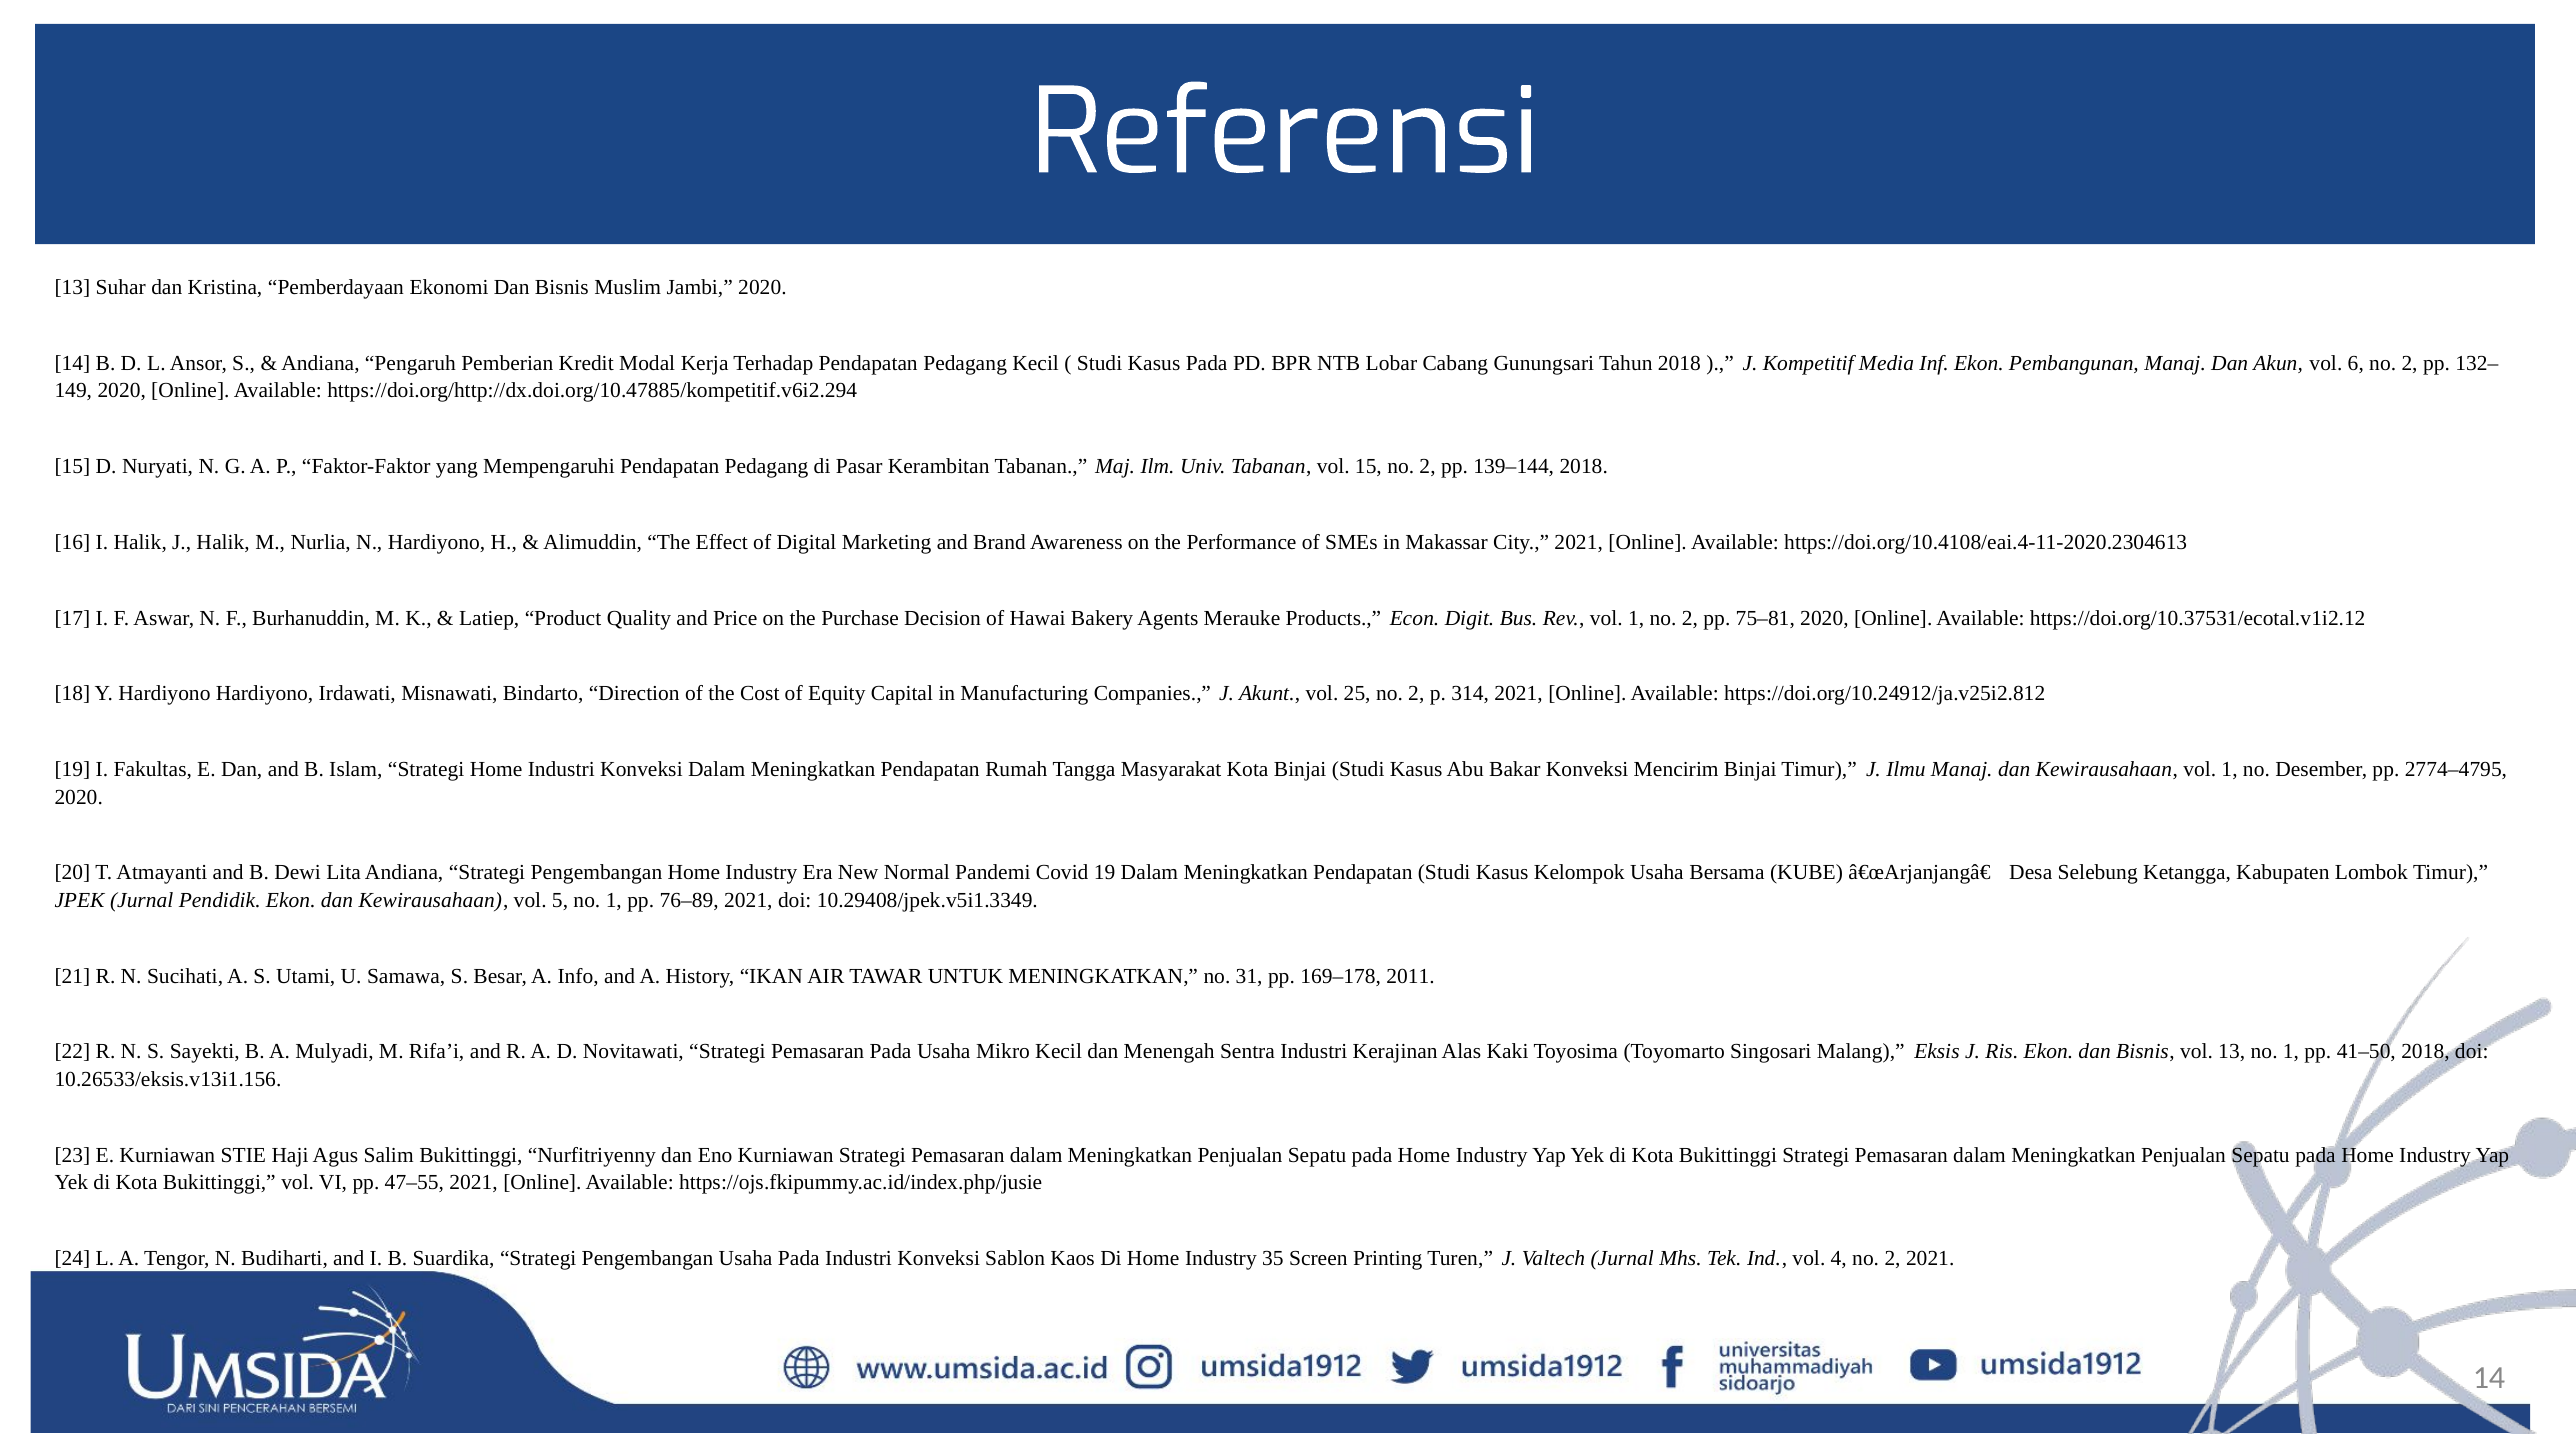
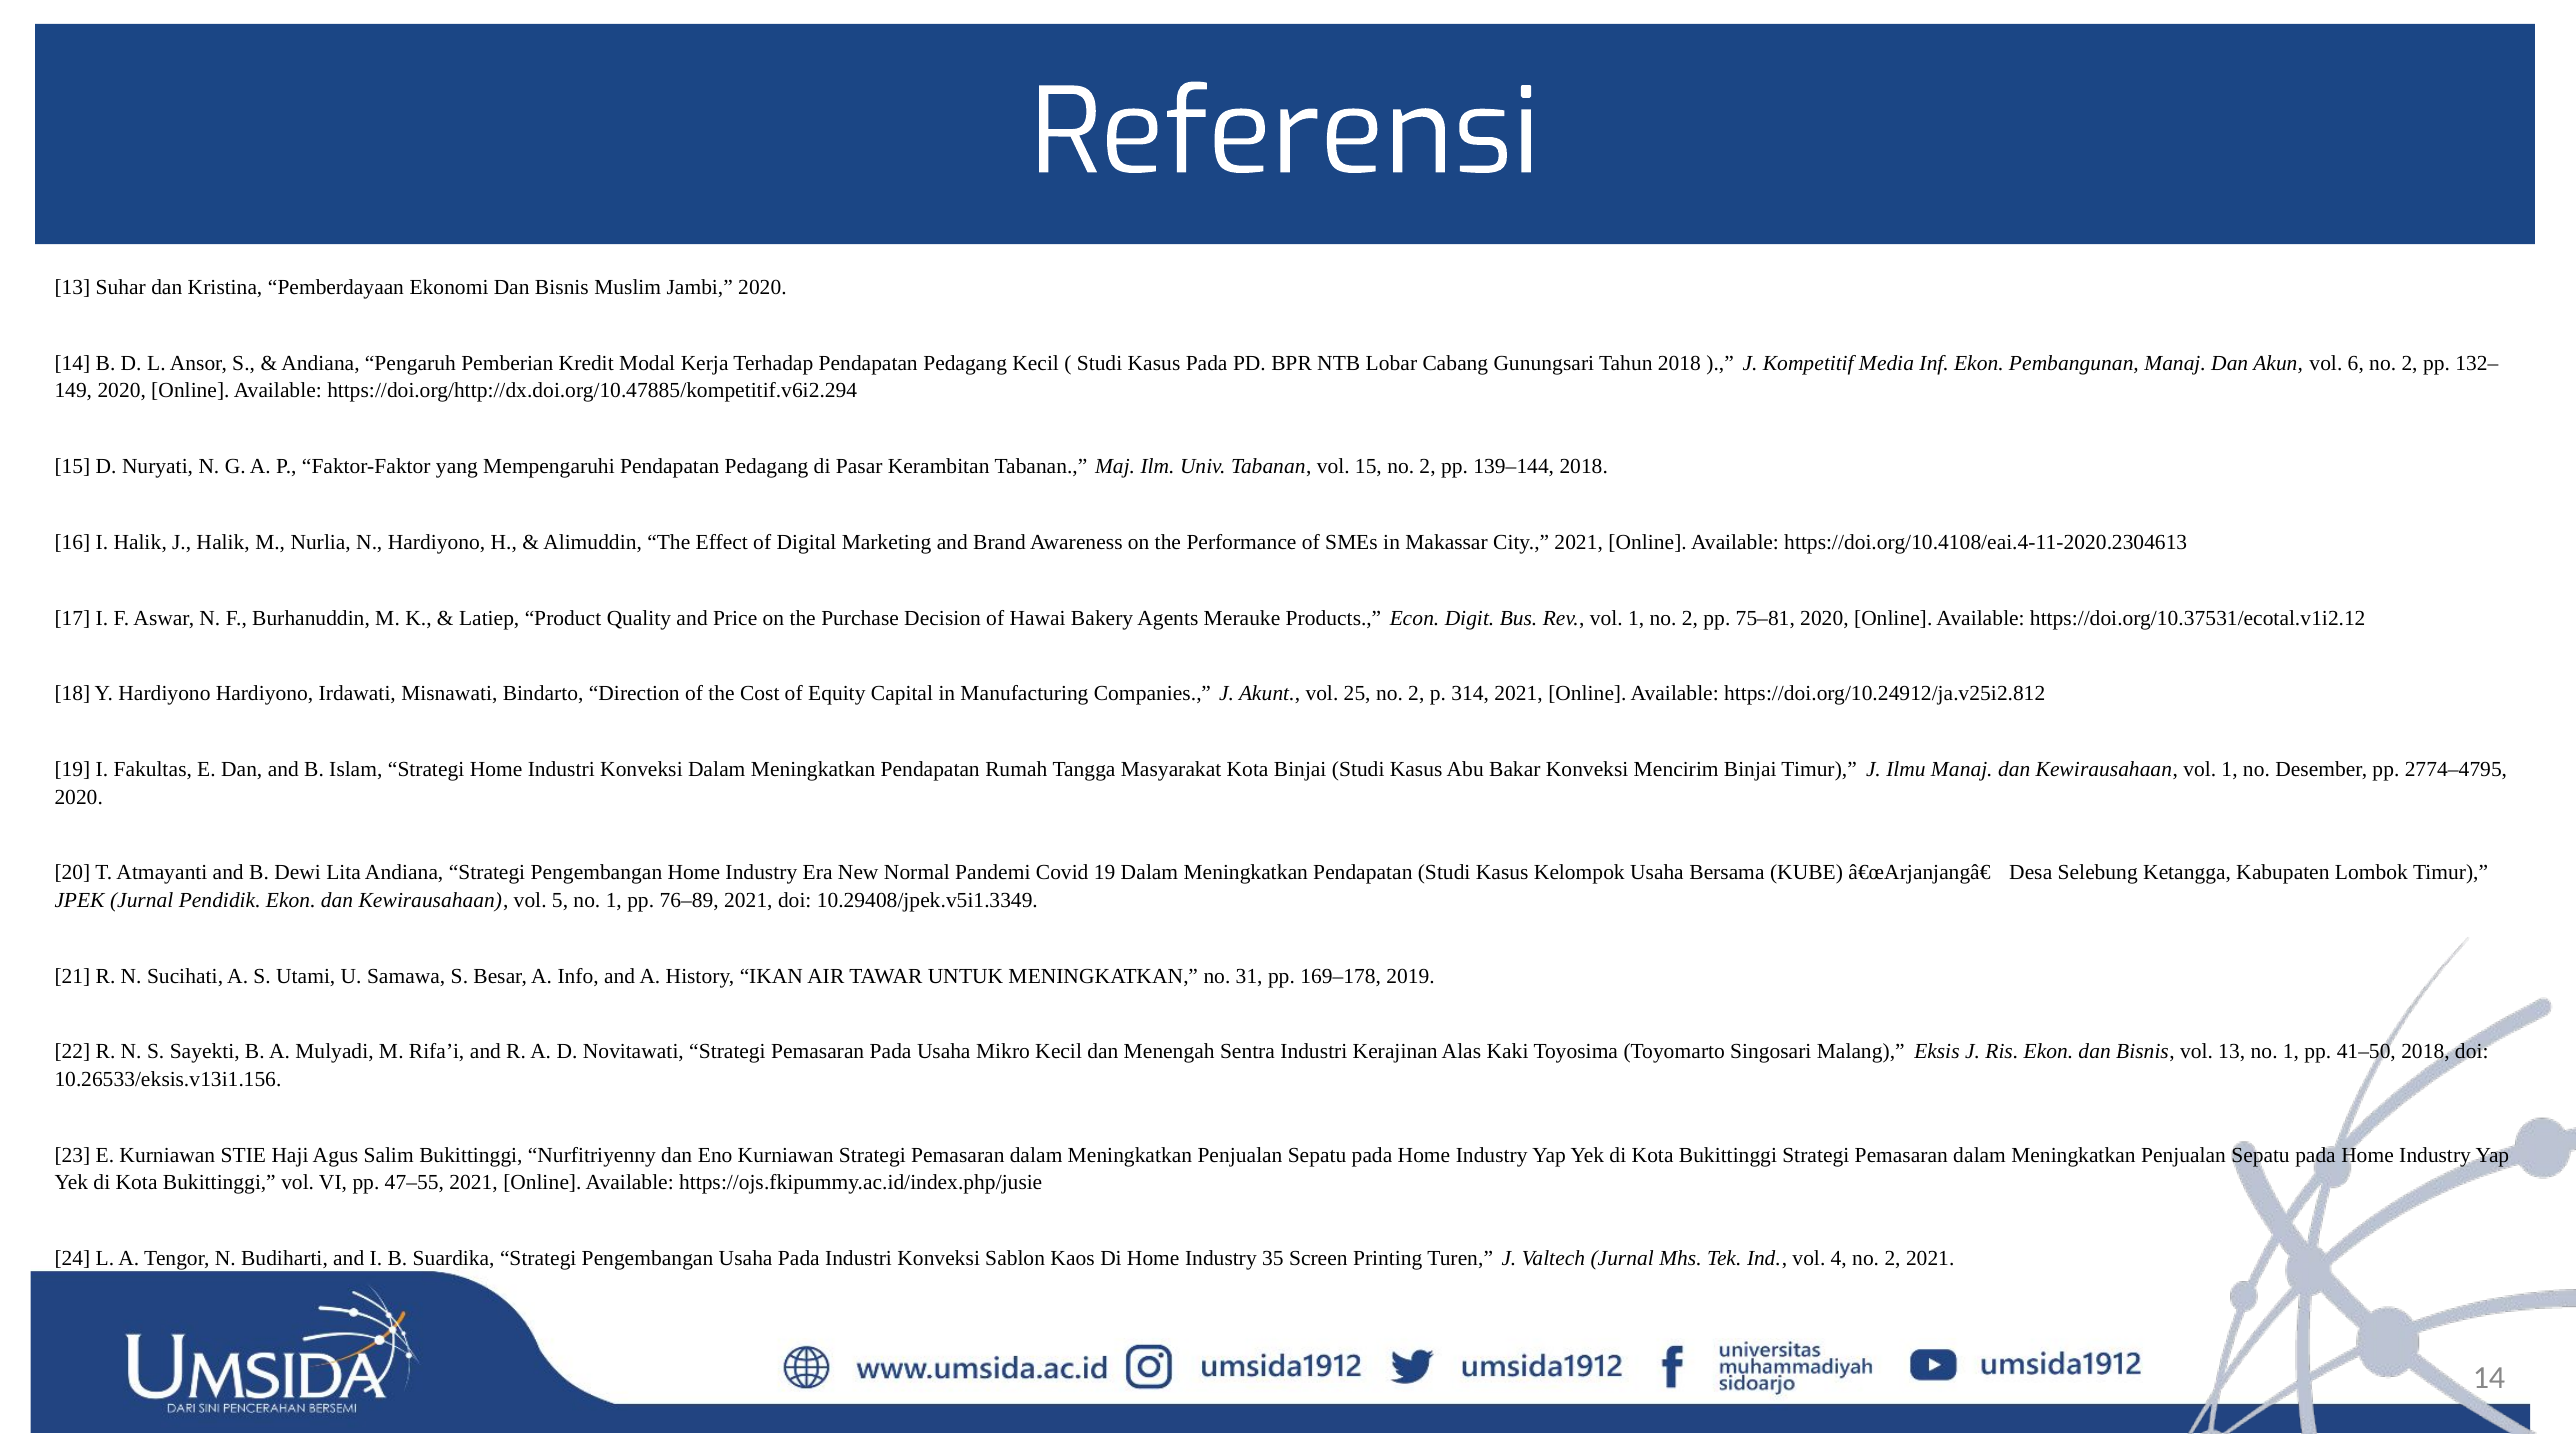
2011: 2011 -> 2019
